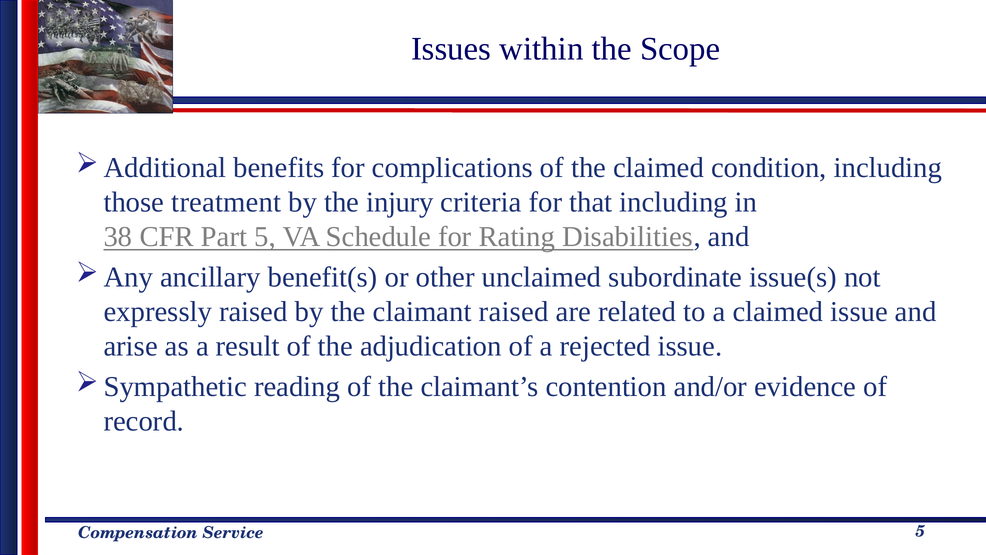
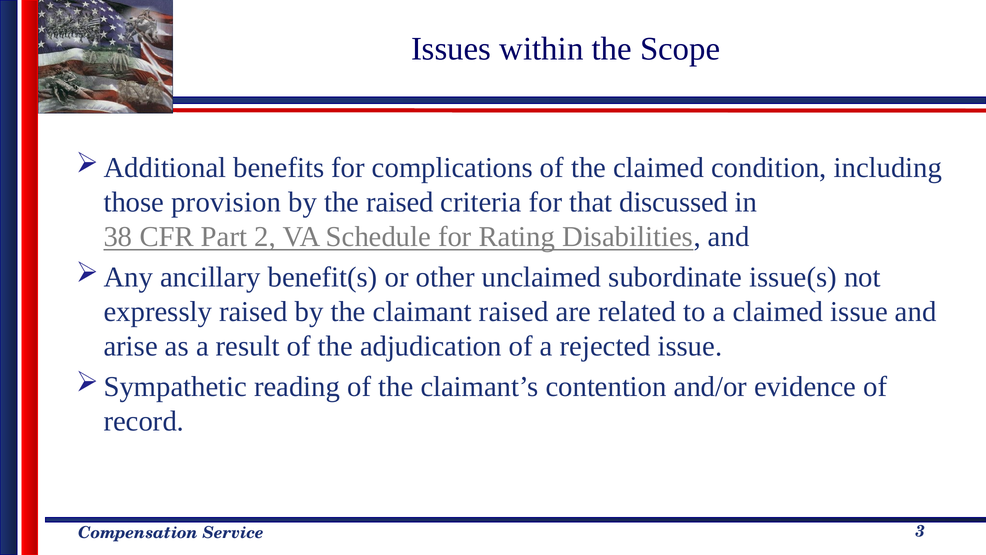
treatment: treatment -> provision
the injury: injury -> raised
that including: including -> discussed
Part 5: 5 -> 2
5 at (920, 531): 5 -> 3
